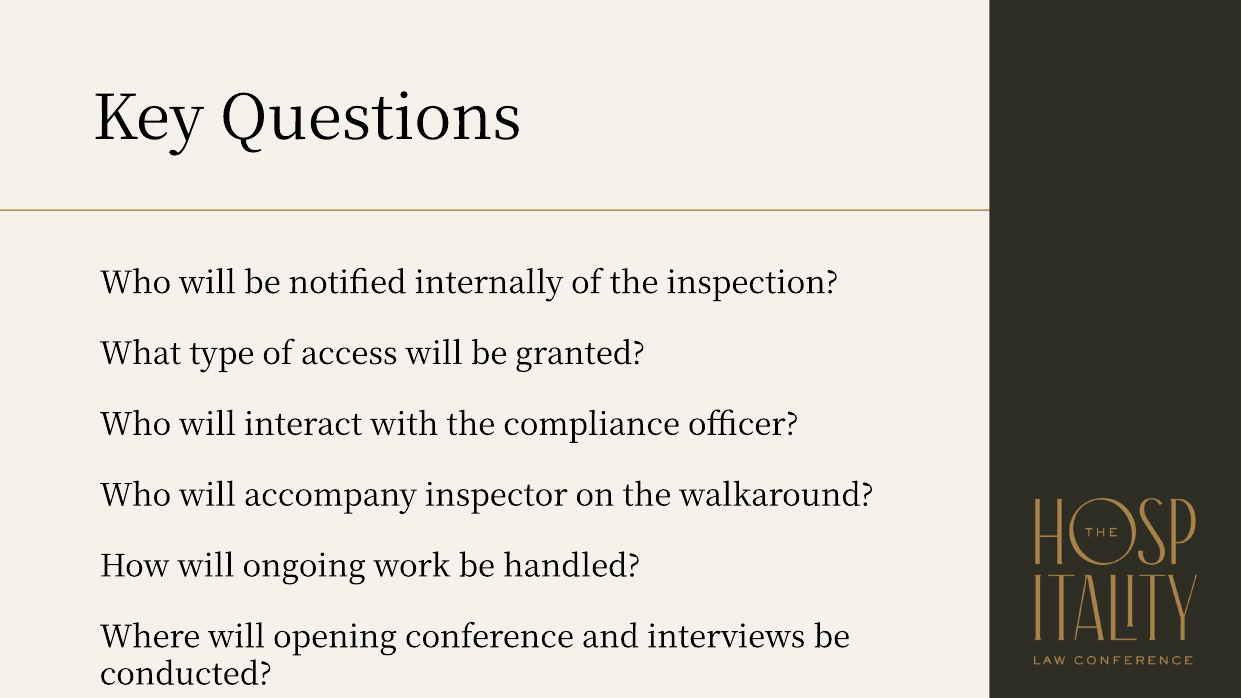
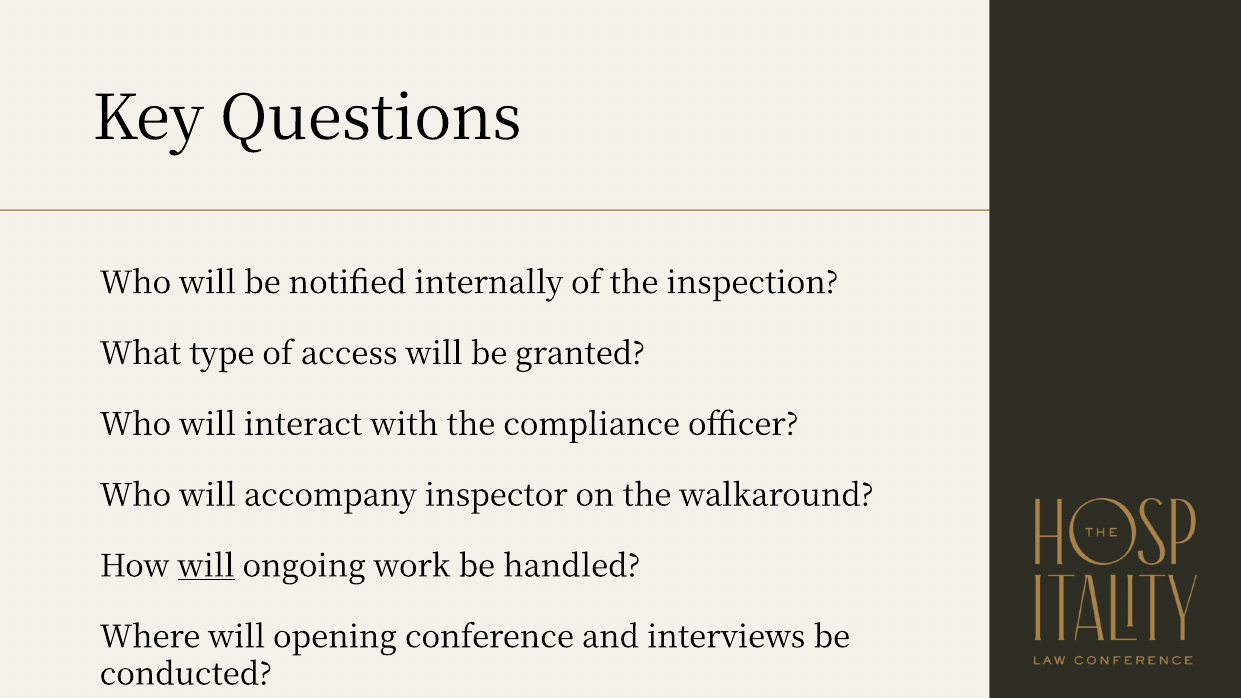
will at (206, 566) underline: none -> present
